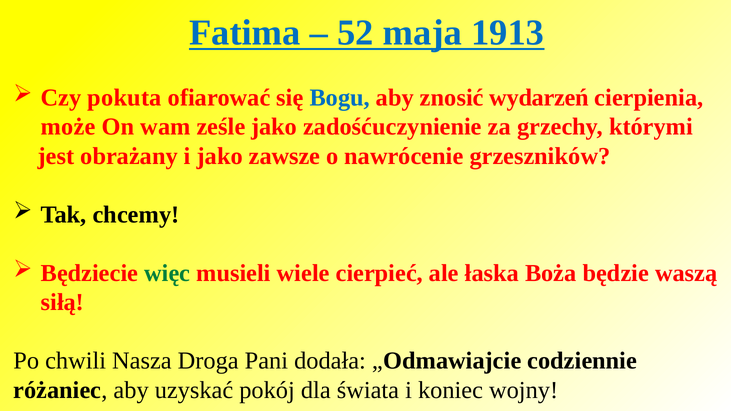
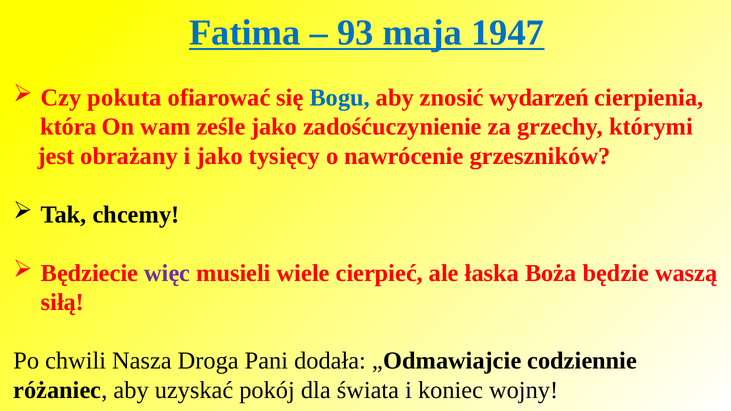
52: 52 -> 93
1913: 1913 -> 1947
może: może -> która
zawsze: zawsze -> tysięcy
więc colour: green -> purple
